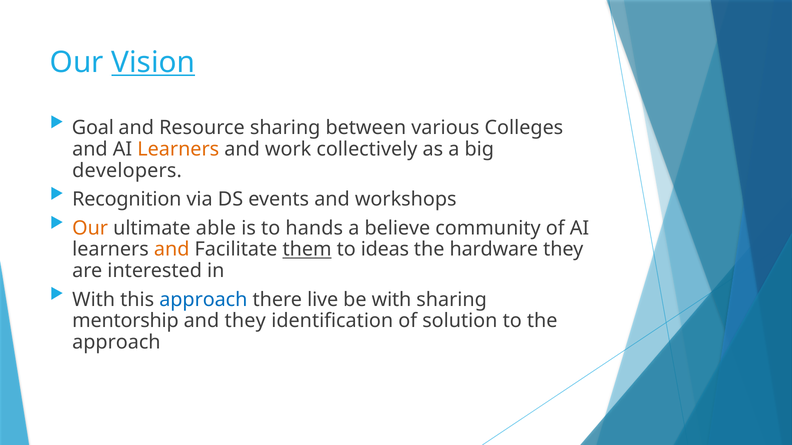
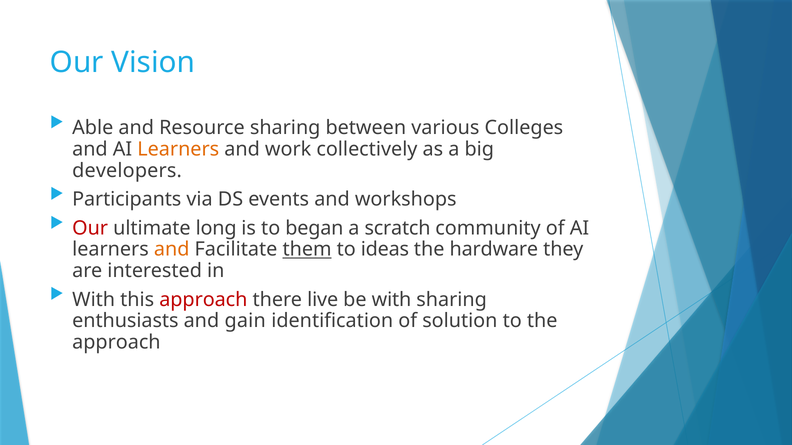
Vision underline: present -> none
Goal: Goal -> Able
Recognition: Recognition -> Participants
Our at (90, 228) colour: orange -> red
able: able -> long
hands: hands -> began
believe: believe -> scratch
approach at (203, 300) colour: blue -> red
mentorship: mentorship -> enthusiasts
and they: they -> gain
